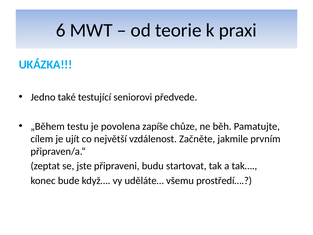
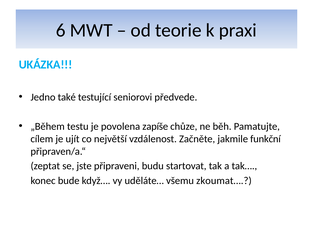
prvním: prvním -> funkční
prostředí…: prostředí… -> zkoumat…
